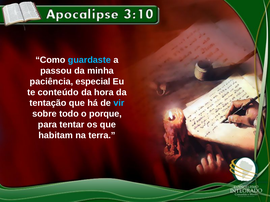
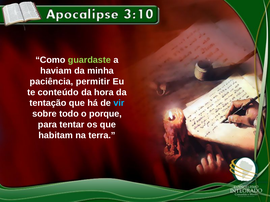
guardaste colour: light blue -> light green
passou: passou -> haviam
especial: especial -> permitir
